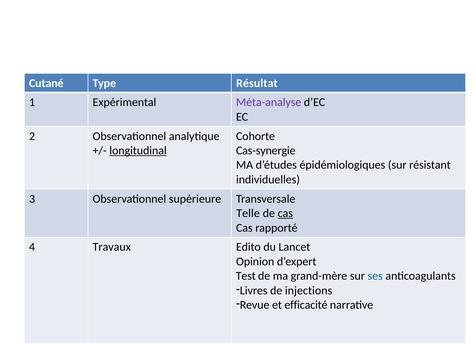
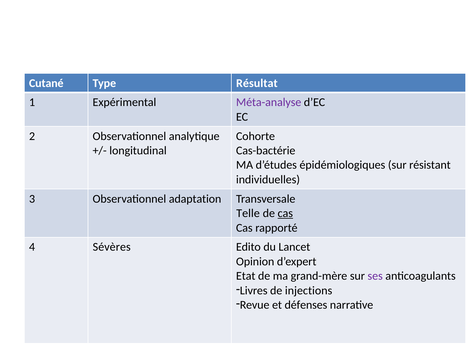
longitudinal underline: present -> none
Cas-synergie: Cas-synergie -> Cas-bactérie
supérieure: supérieure -> adaptation
Travaux: Travaux -> Sévères
Test: Test -> Etat
ses colour: blue -> purple
efficacité: efficacité -> défenses
